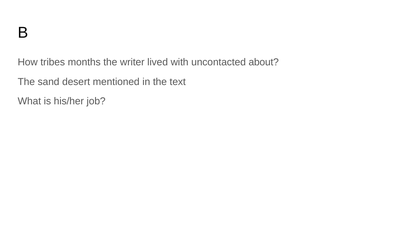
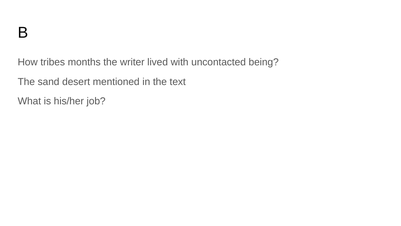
about: about -> being
